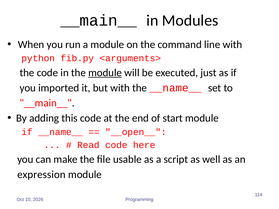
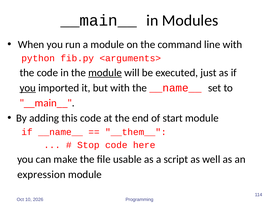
you at (28, 88) underline: none -> present
__open__: __open__ -> __them__
Read: Read -> Stop
